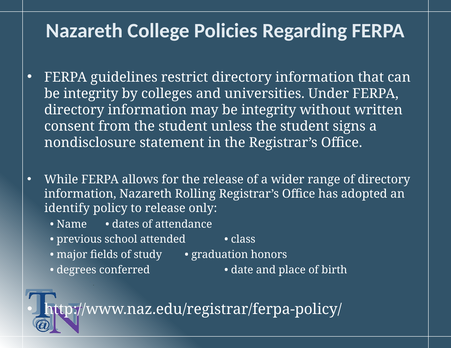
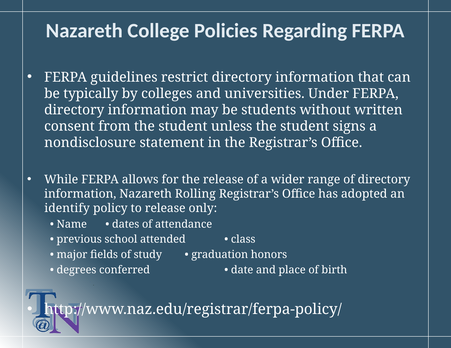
integrity at (91, 94): integrity -> typically
may be integrity: integrity -> students
